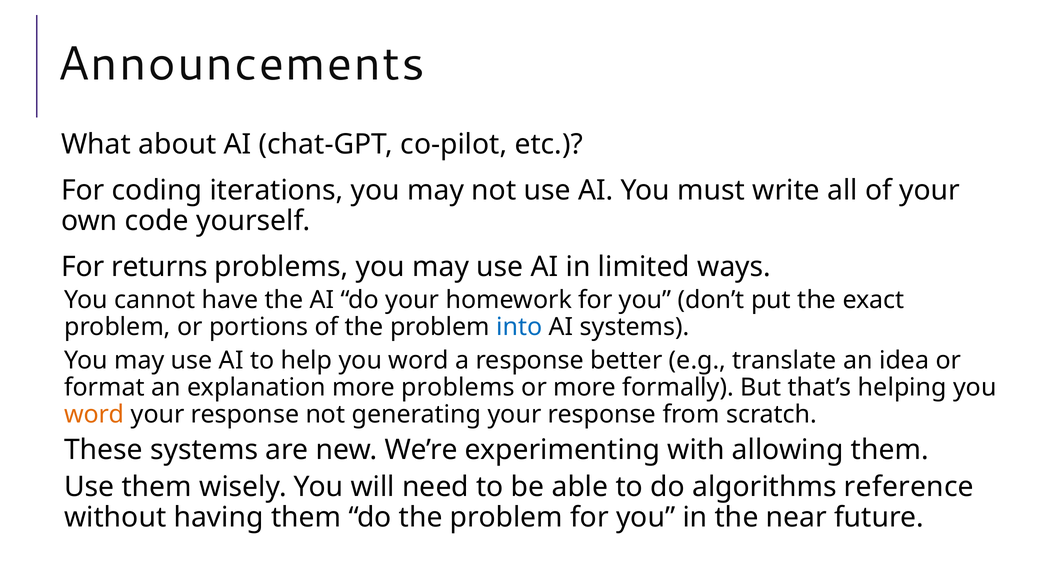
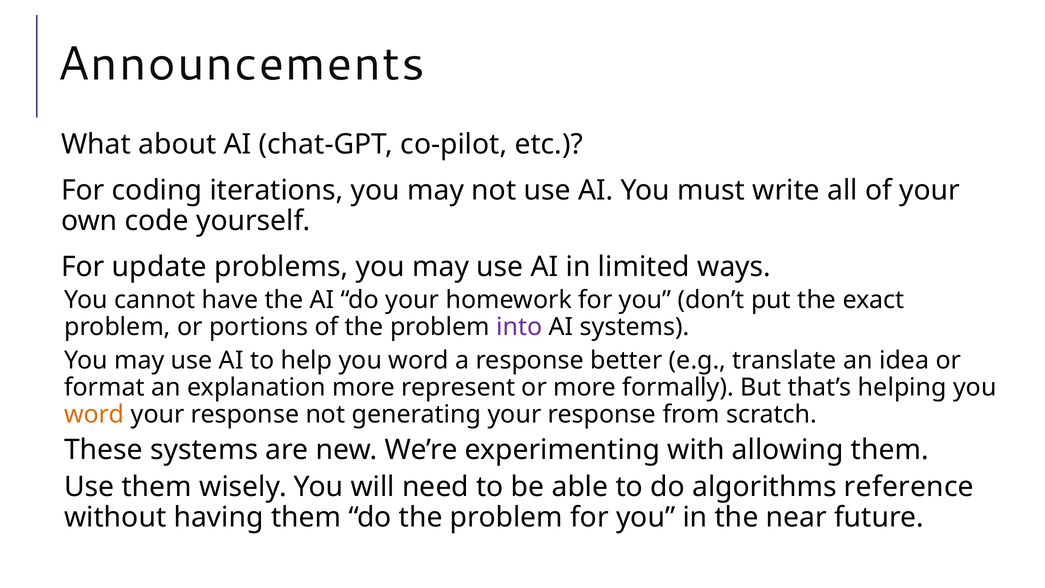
returns: returns -> update
into colour: blue -> purple
more problems: problems -> represent
